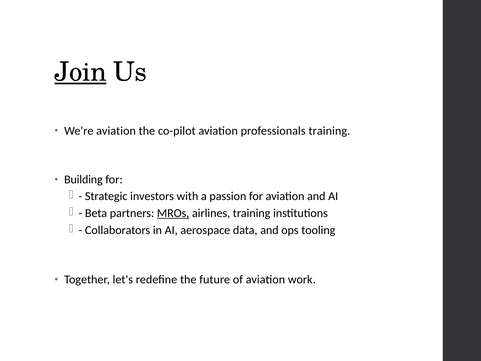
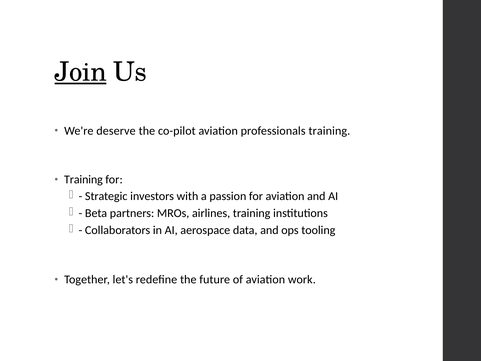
We're aviation: aviation -> deserve
Building at (83, 180): Building -> Training
MROs underline: present -> none
